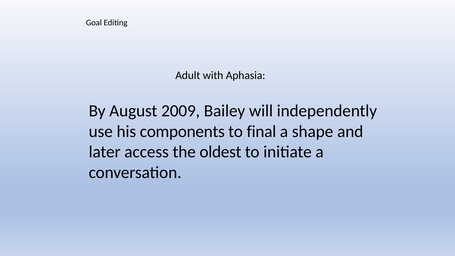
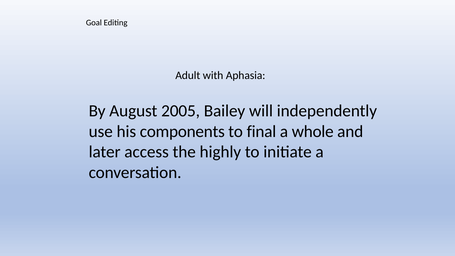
2009: 2009 -> 2005
shape: shape -> whole
oldest: oldest -> highly
